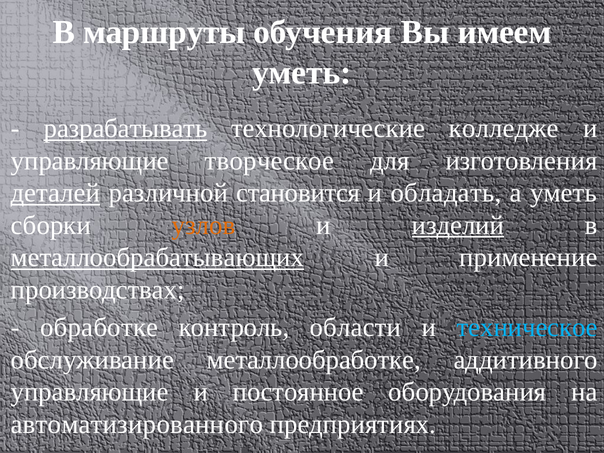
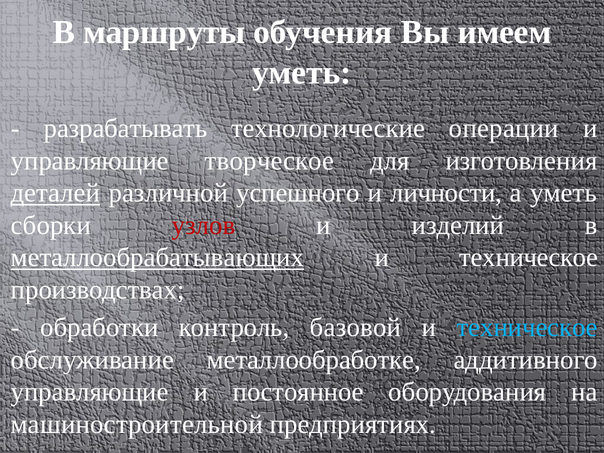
разрабатывать underline: present -> none
колледже: колледже -> операции
становится: становится -> успешного
обладать: обладать -> личности
узлов colour: orange -> red
изделий underline: present -> none
применение at (529, 258): применение -> техническое
обработке: обработке -> обработки
области: области -> базовой
автоматизированного: автоматизированного -> машиностроительной
